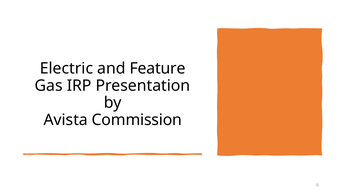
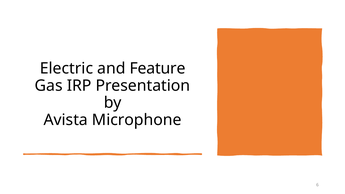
Commission: Commission -> Microphone
